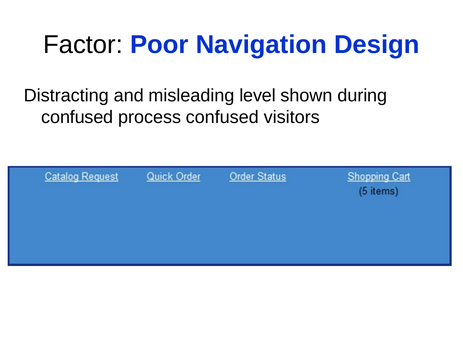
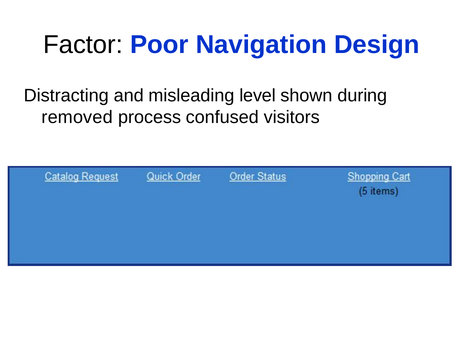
confused at (77, 117): confused -> removed
